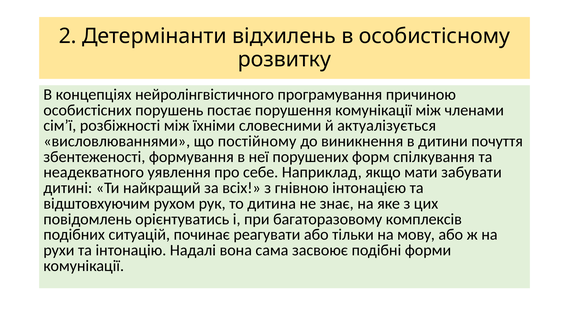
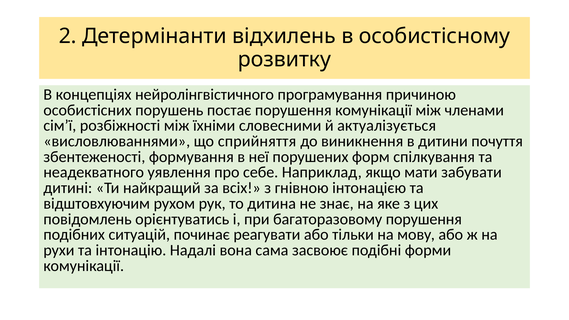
постійному: постійному -> сприйняття
багаторазовому комплексів: комплексів -> порушення
